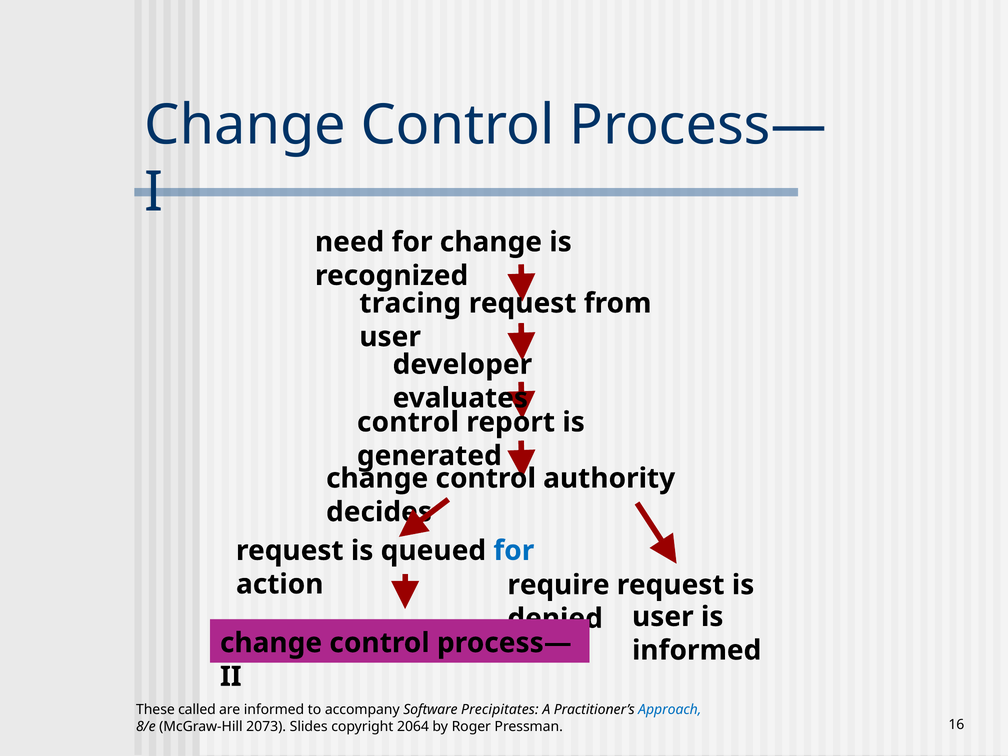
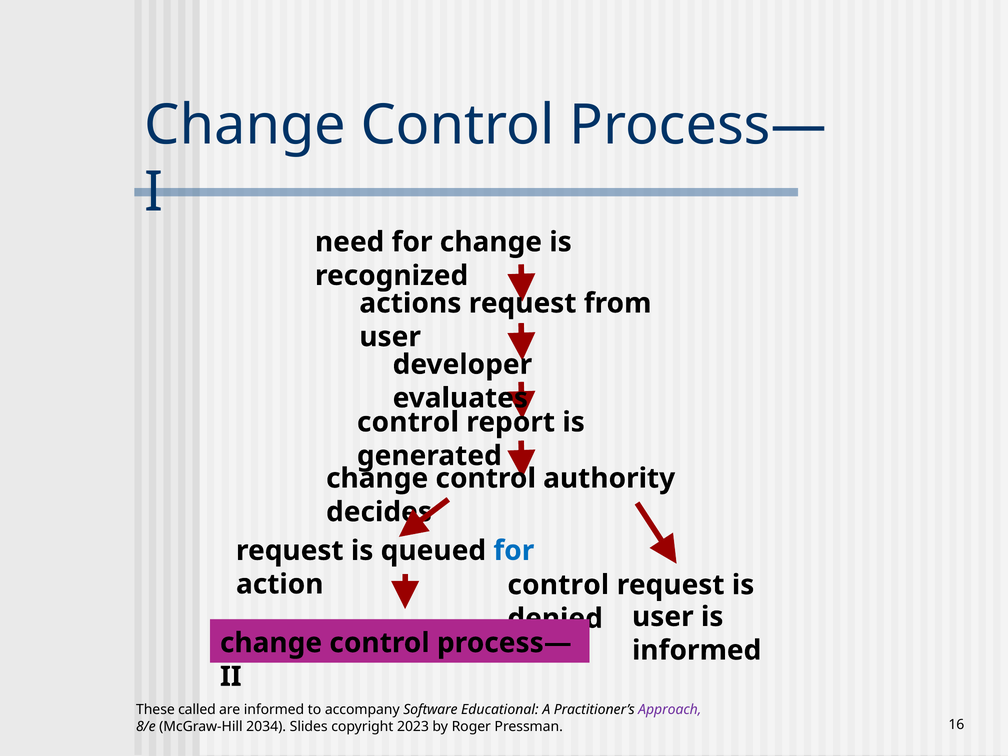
tracing: tracing -> actions
action require: require -> control
Precipitates: Precipitates -> Educational
Approach colour: blue -> purple
2073: 2073 -> 2034
2064: 2064 -> 2023
